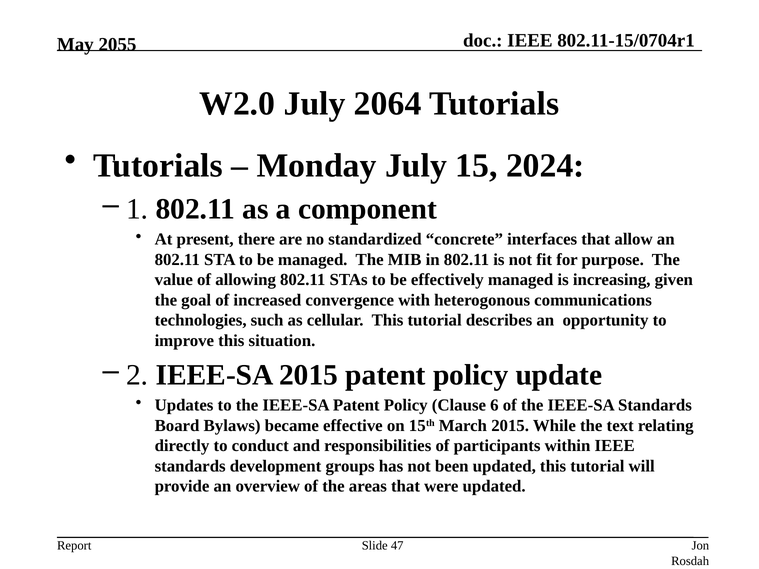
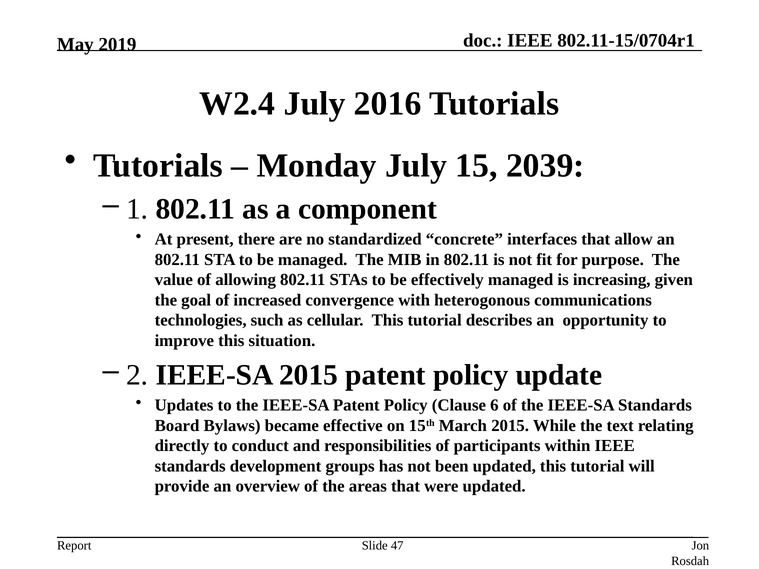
2055: 2055 -> 2019
W2.0: W2.0 -> W2.4
2064: 2064 -> 2016
2024: 2024 -> 2039
